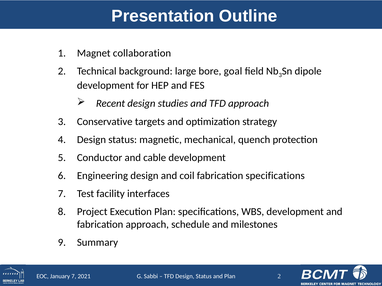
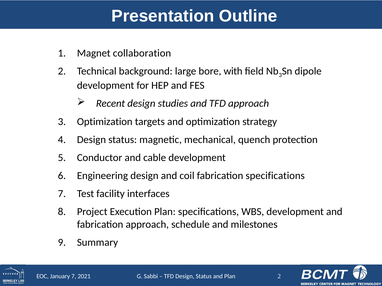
goal: goal -> with
Conservative at (105, 122): Conservative -> Optimization
